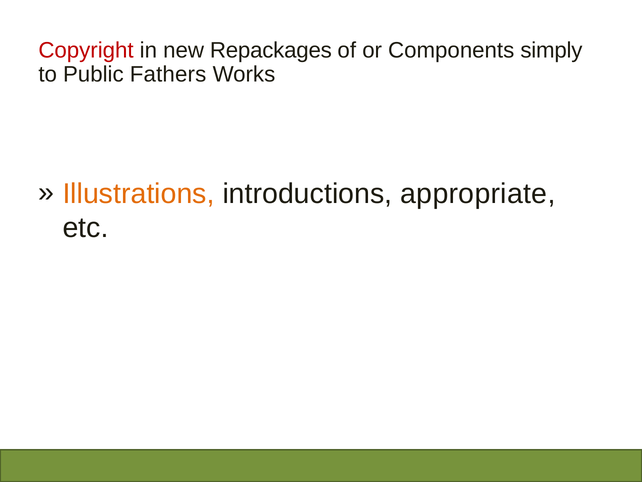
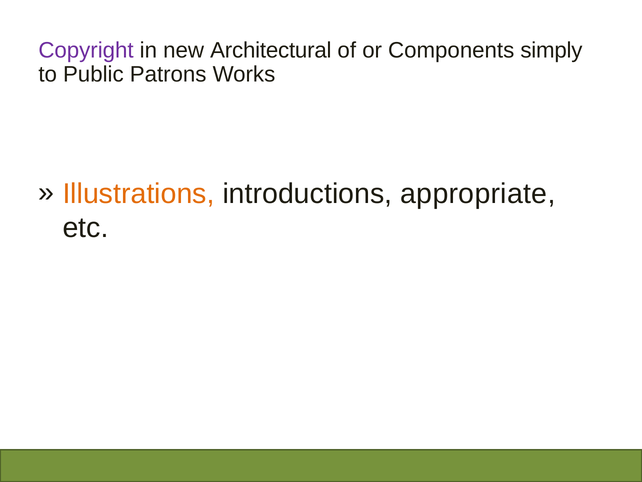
Copyright colour: red -> purple
Repackages: Repackages -> Architectural
Fathers: Fathers -> Patrons
